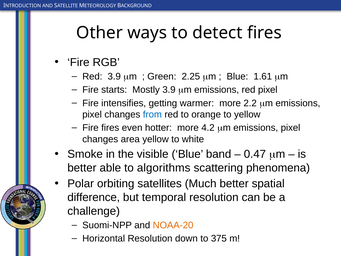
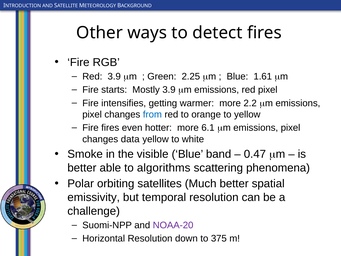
4.2: 4.2 -> 6.1
area: area -> data
difference: difference -> emissivity
NOAA-20 colour: orange -> purple
